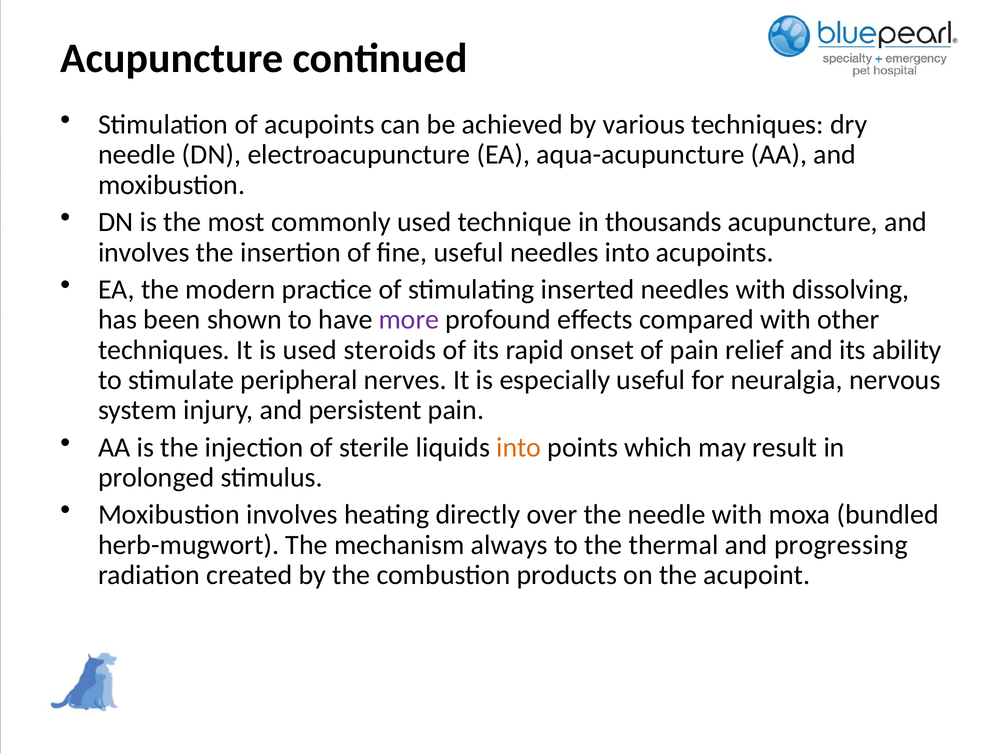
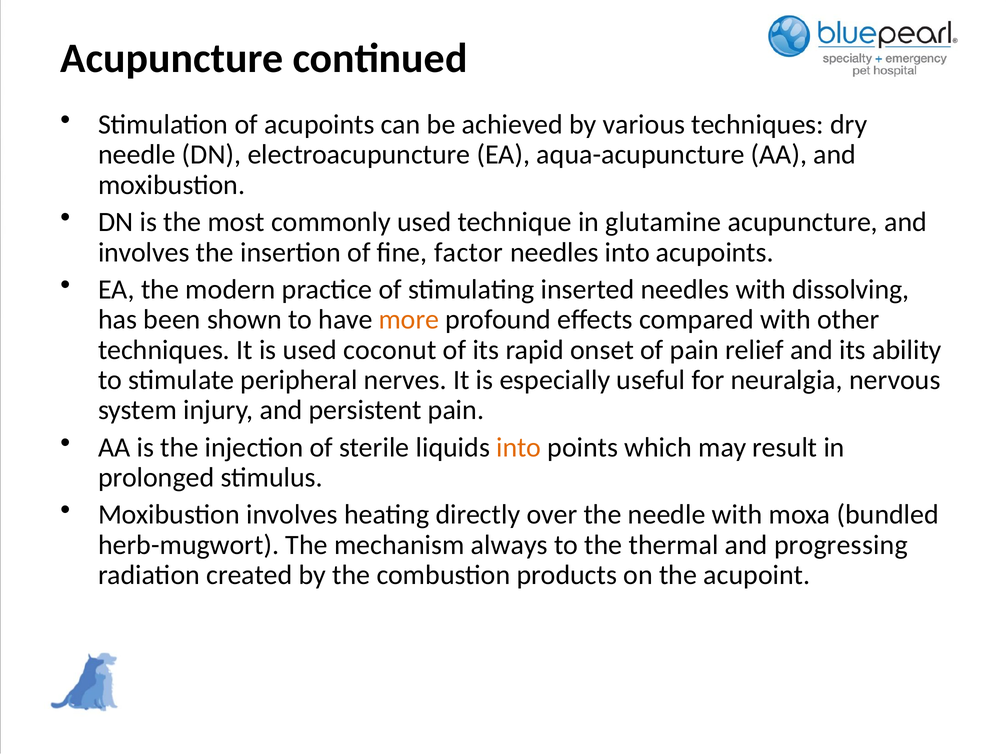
thousands: thousands -> glutamine
fine useful: useful -> factor
more colour: purple -> orange
steroids: steroids -> coconut
